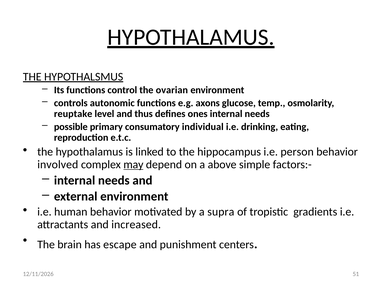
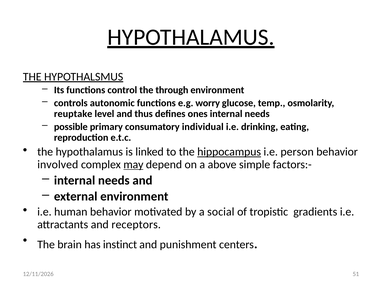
ovarian: ovarian -> through
axons: axons -> worry
hippocampus underline: none -> present
supra: supra -> social
increased: increased -> receptors
escape: escape -> instinct
